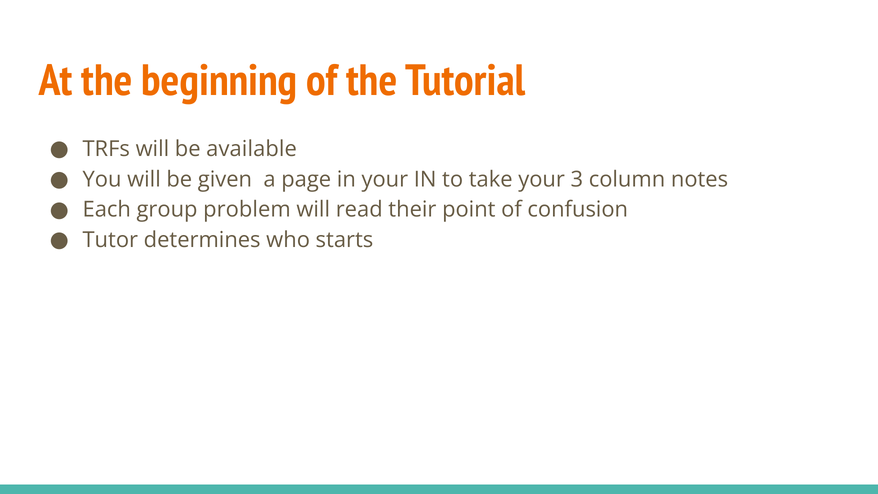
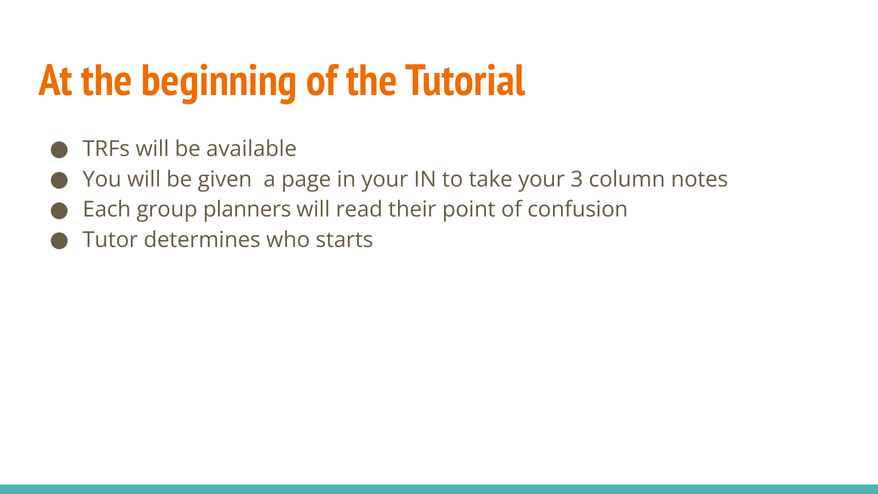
problem: problem -> planners
